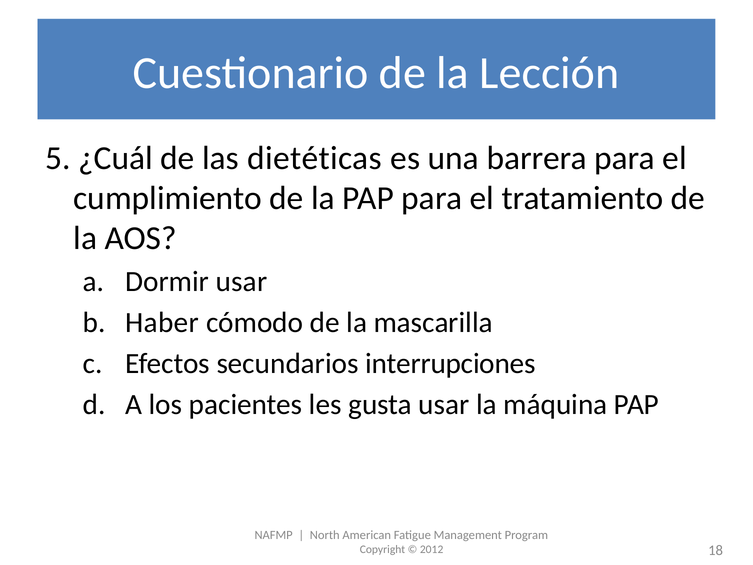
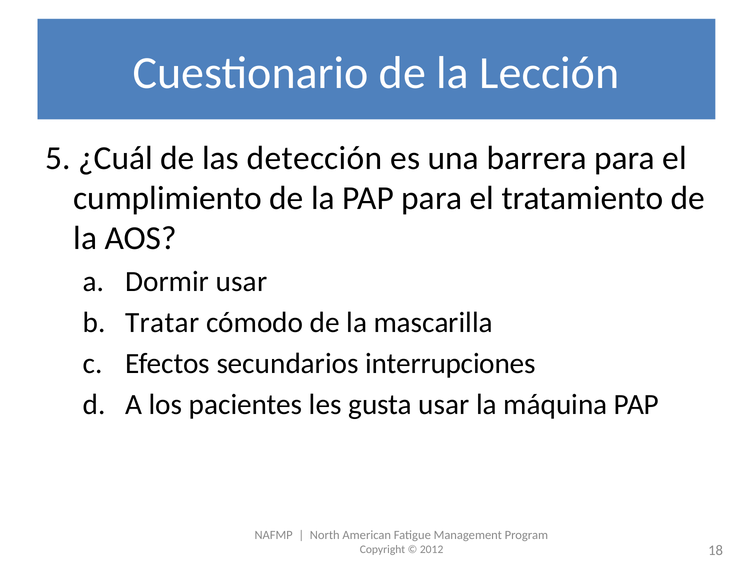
dietéticas: dietéticas -> detección
Haber: Haber -> Tratar
